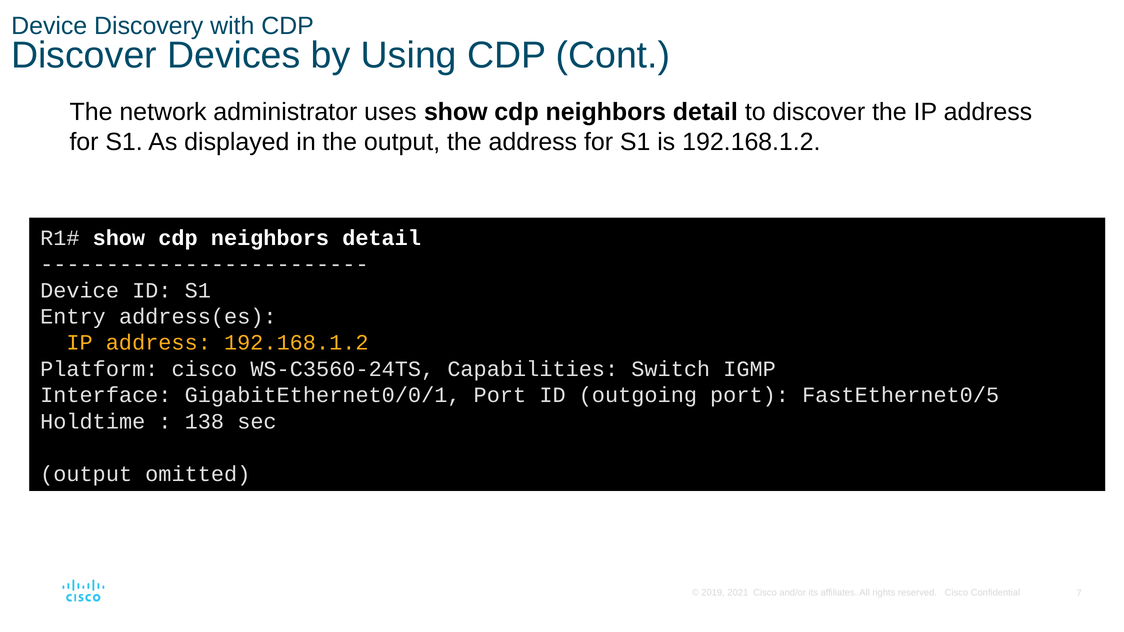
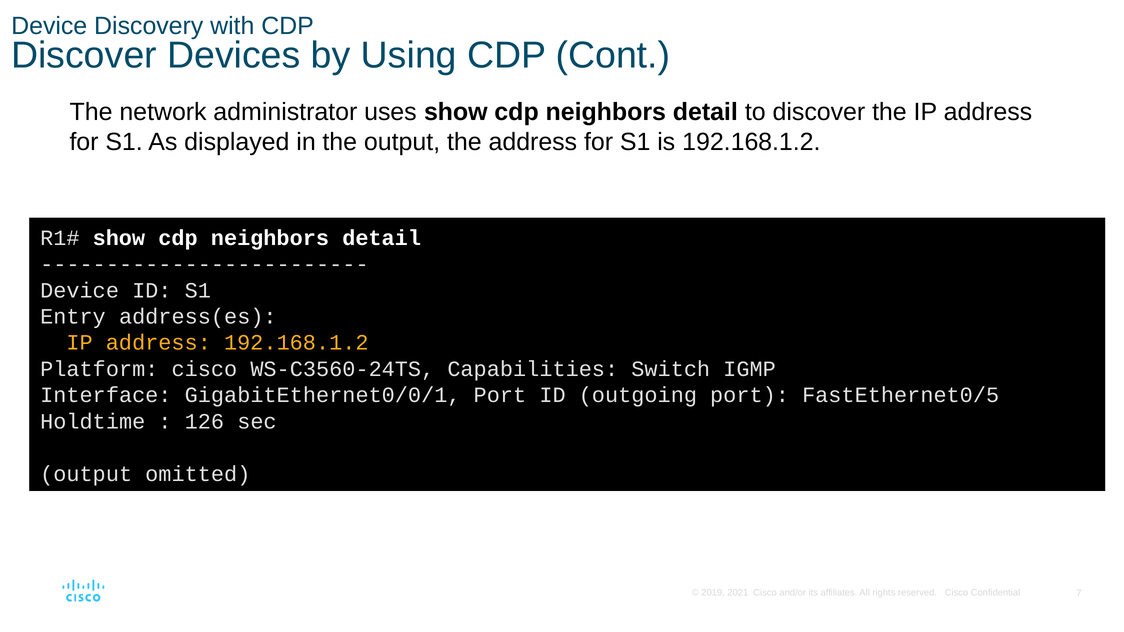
138: 138 -> 126
